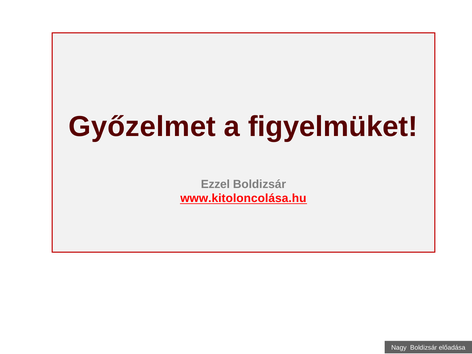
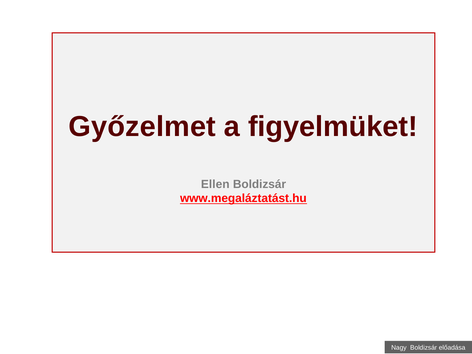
Ezzel: Ezzel -> Ellen
www.kitoloncolása.hu: www.kitoloncolása.hu -> www.megaláztatást.hu
